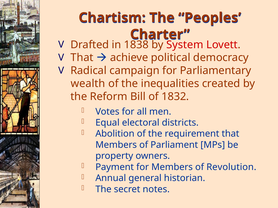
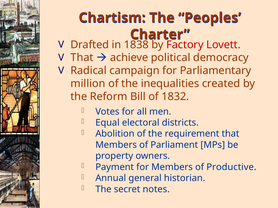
System: System -> Factory
wealth: wealth -> million
Revolution: Revolution -> Productive
